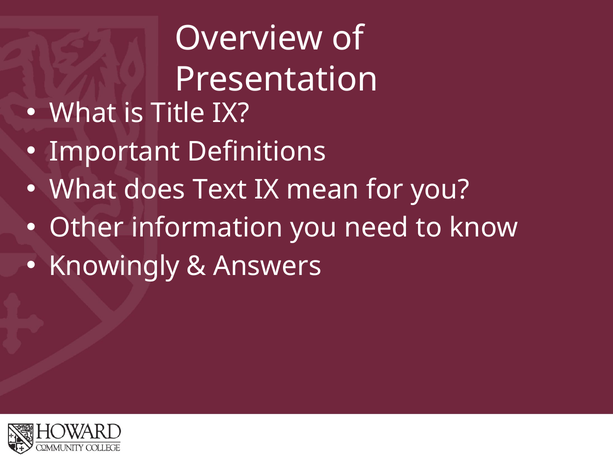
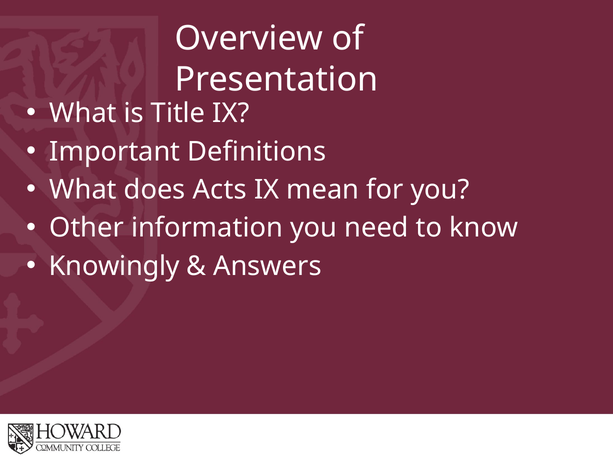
Text: Text -> Acts
